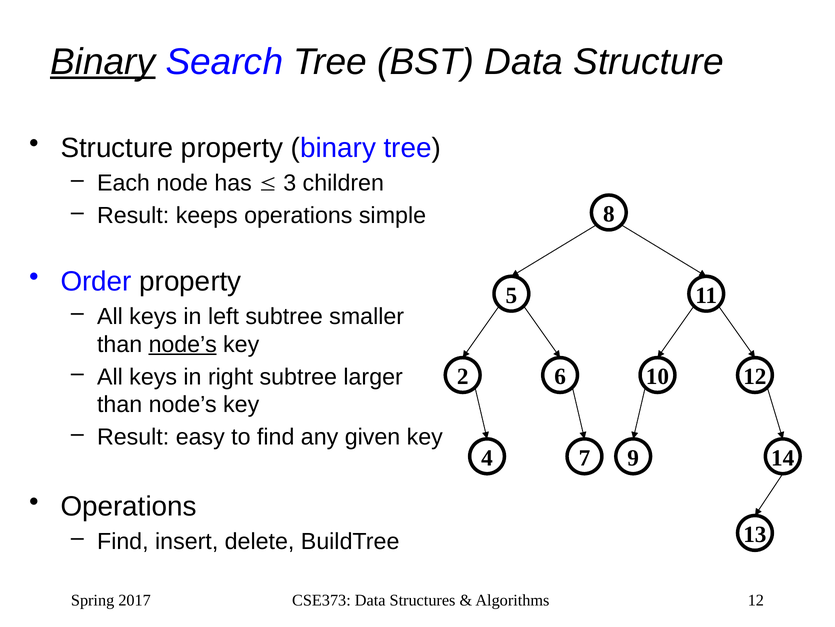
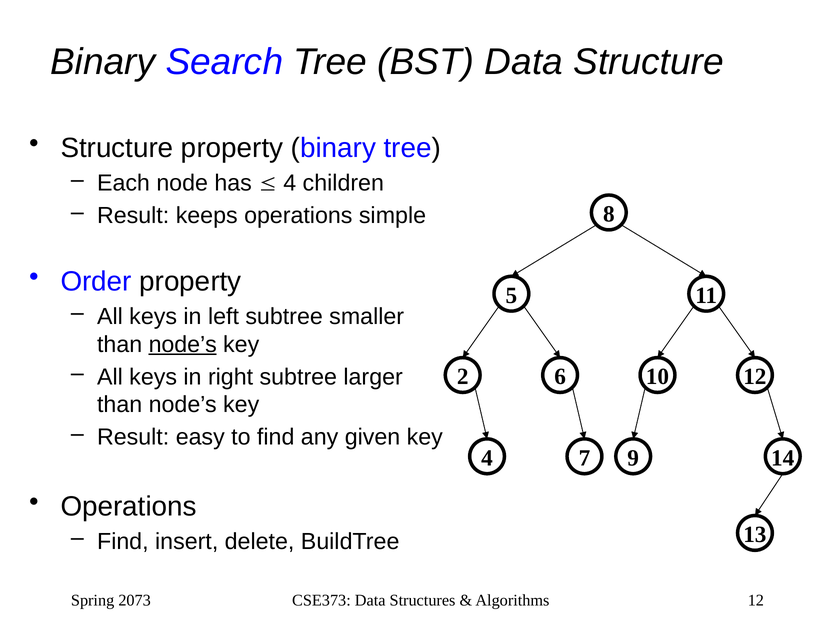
Binary at (103, 62) underline: present -> none
3 at (290, 183): 3 -> 4
2017: 2017 -> 2073
